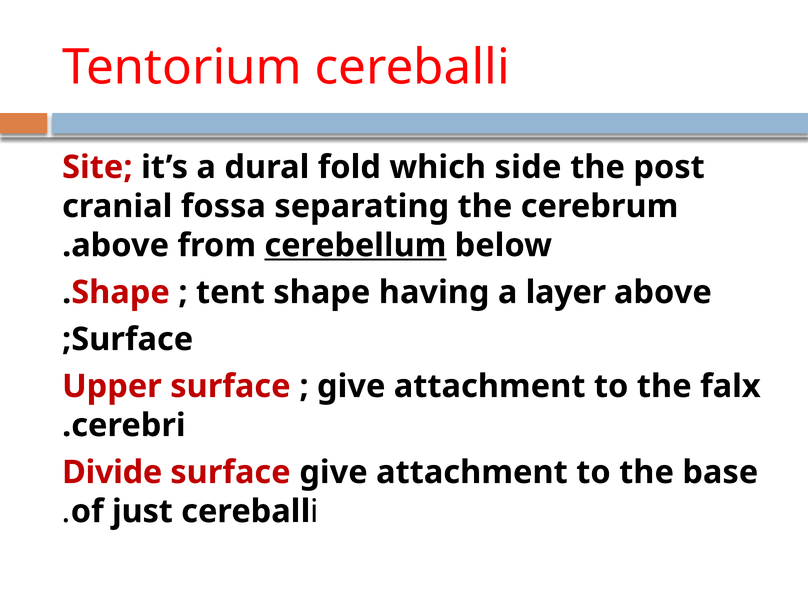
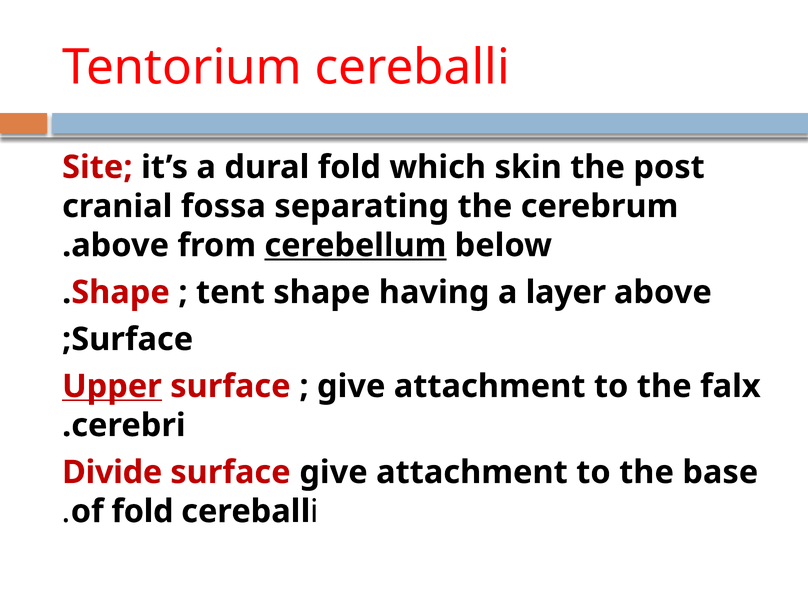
side: side -> skin
Upper underline: none -> present
of just: just -> fold
